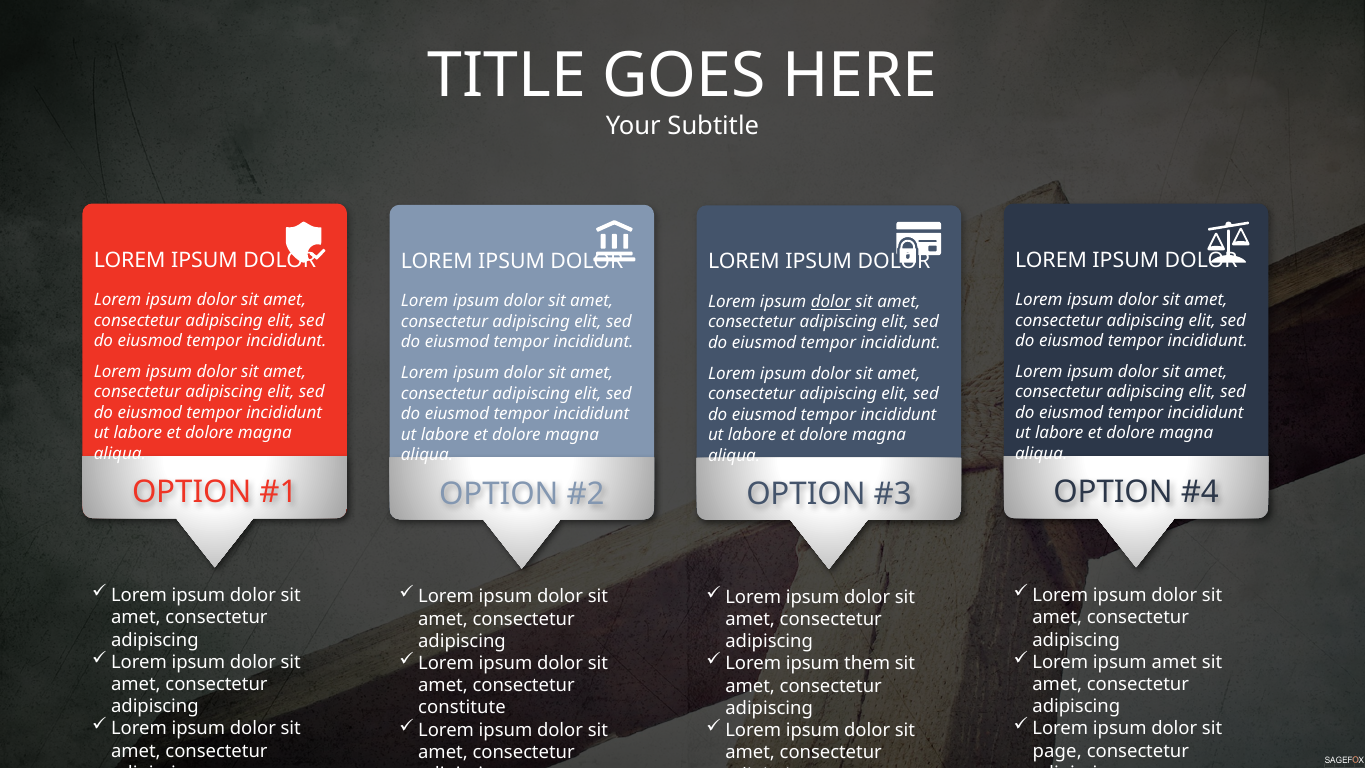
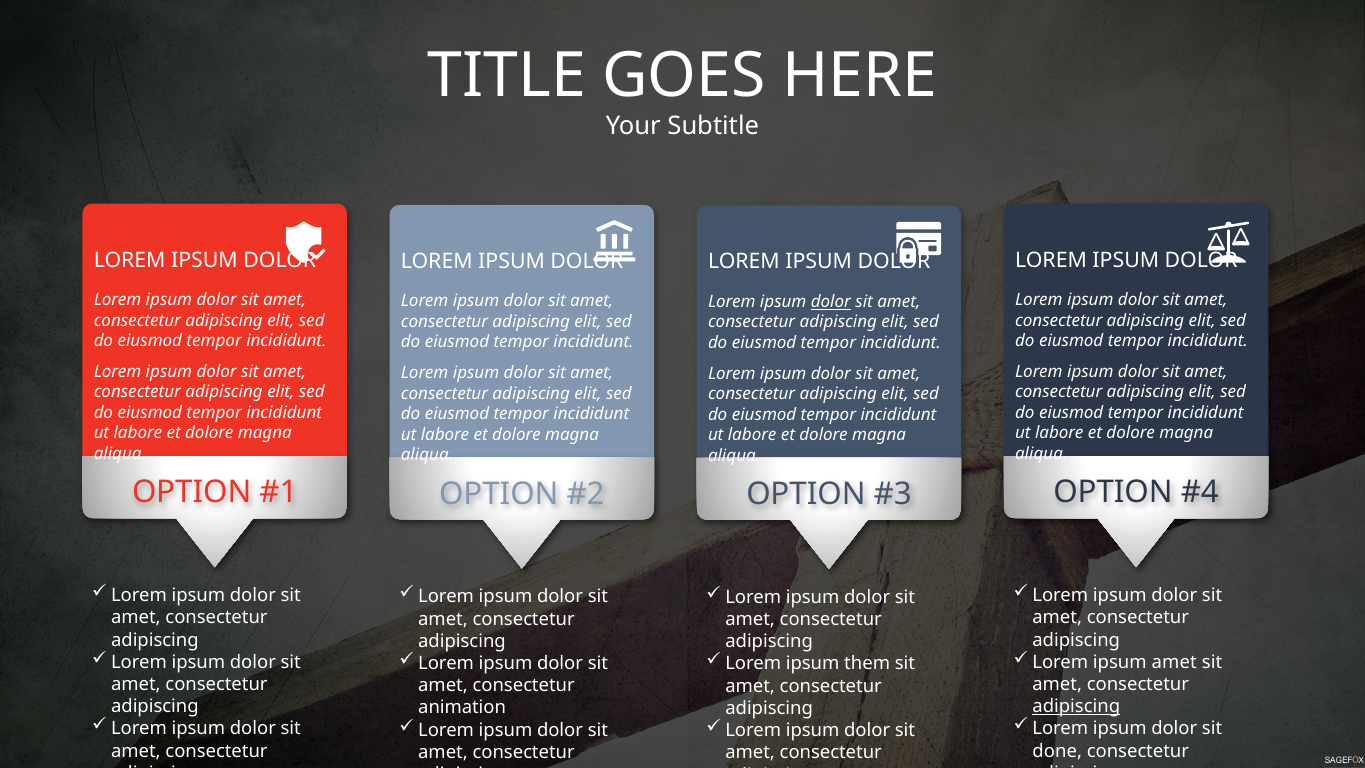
adipiscing at (1076, 706) underline: none -> present
constitute: constitute -> animation
page: page -> done
